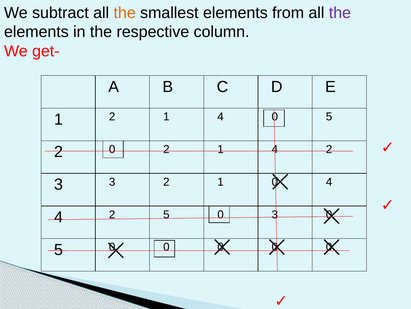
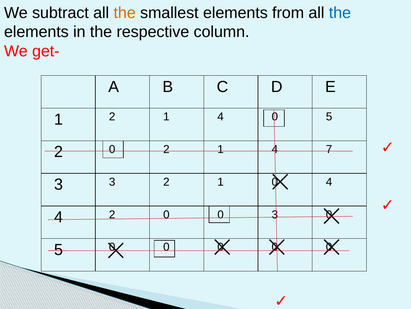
the at (340, 13) colour: purple -> blue
1 4 2: 2 -> 7
4 2 5: 5 -> 0
